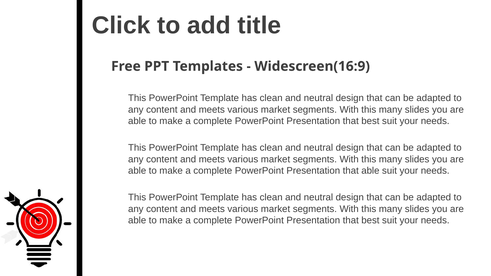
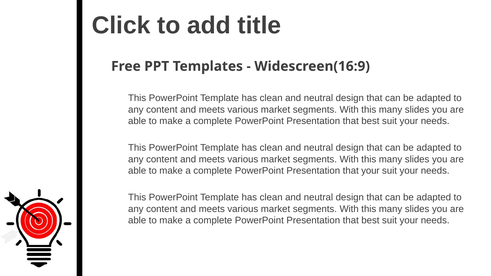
that able: able -> your
